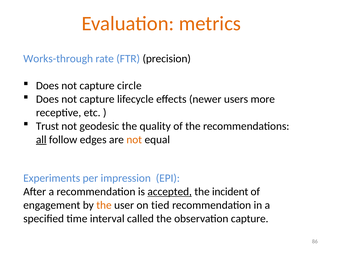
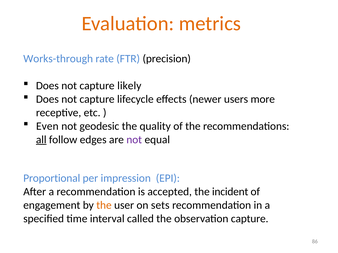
circle: circle -> likely
Trust: Trust -> Even
not at (134, 140) colour: orange -> purple
Experiments: Experiments -> Proportional
accepted underline: present -> none
tied: tied -> sets
